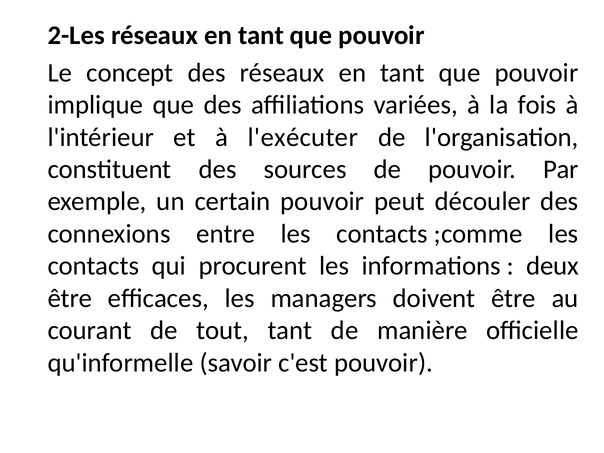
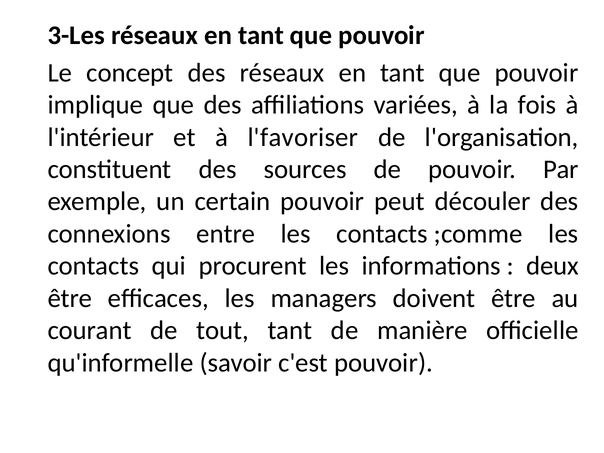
2-Les: 2-Les -> 3-Les
l'exécuter: l'exécuter -> l'favoriser
